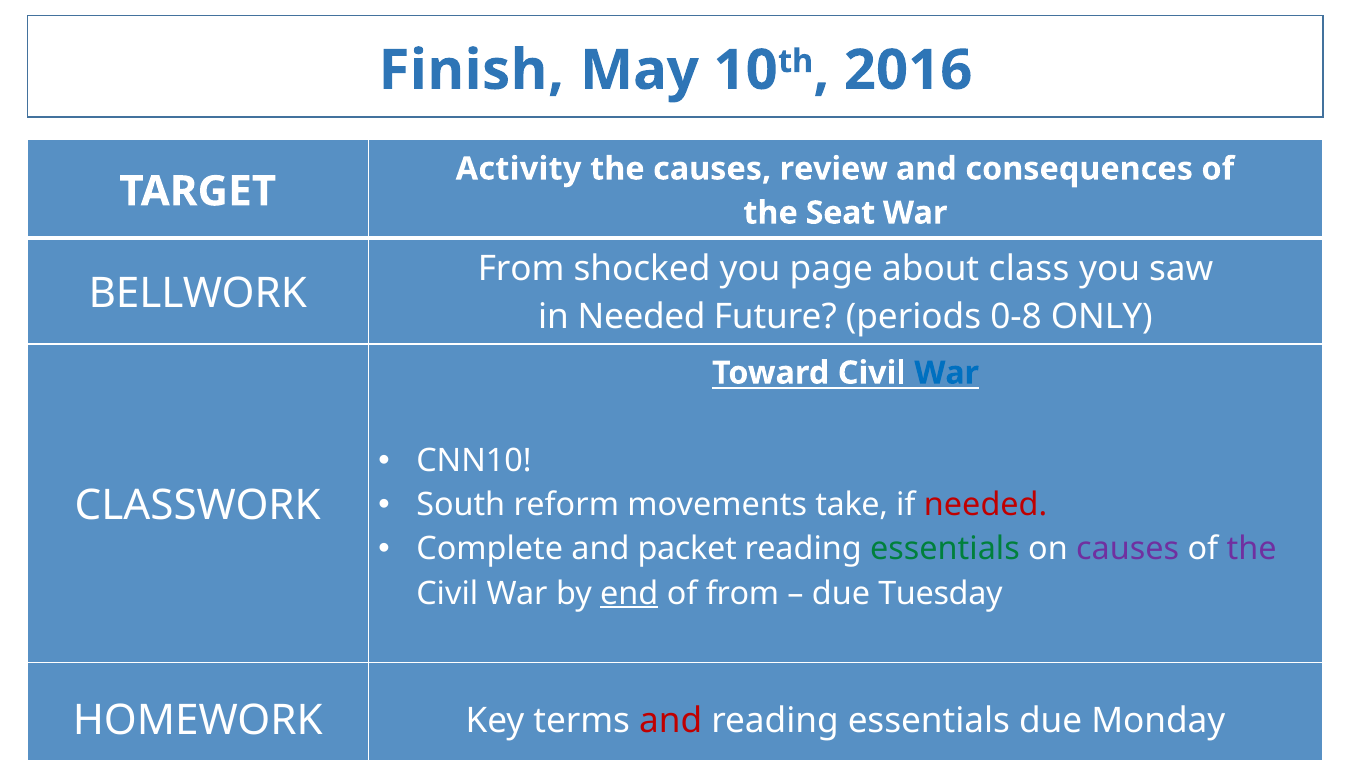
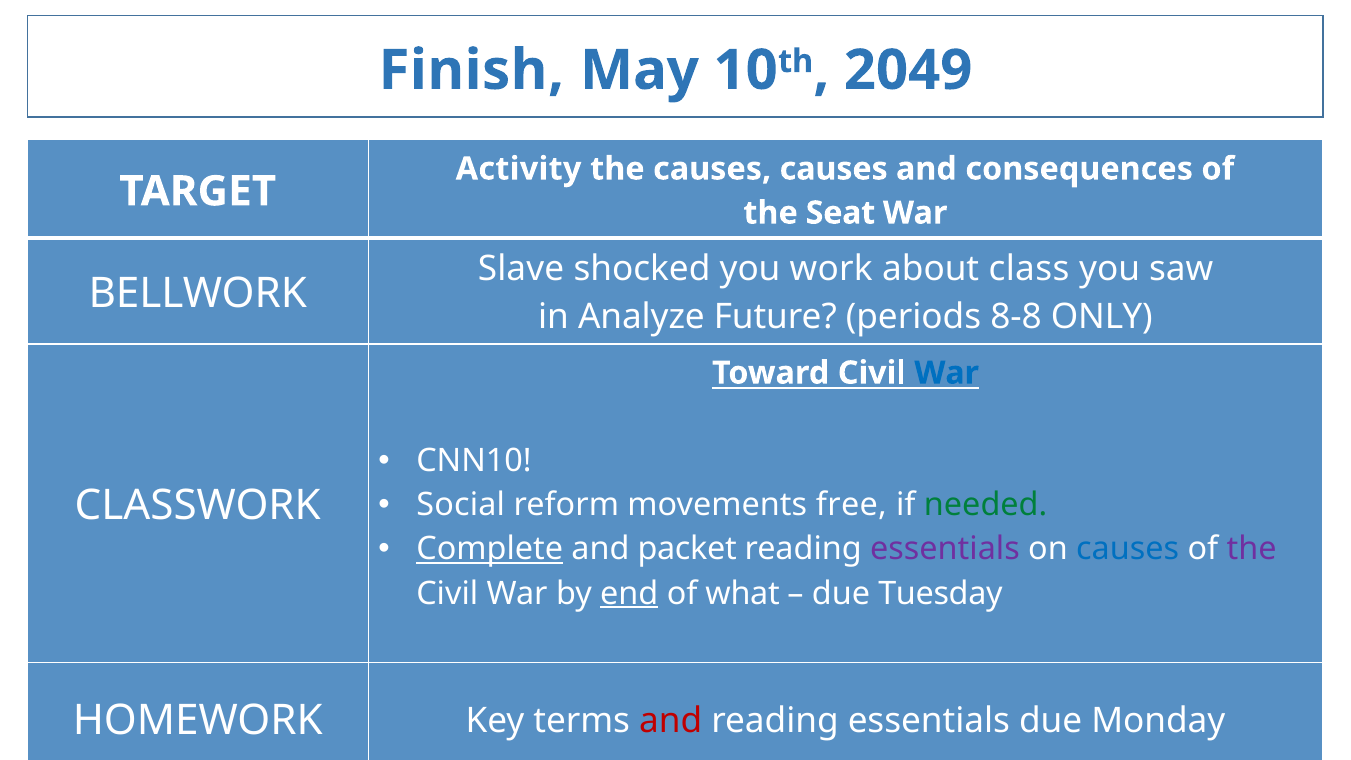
2016: 2016 -> 2049
causes review: review -> causes
From at (521, 269): From -> Slave
page: page -> work
in Needed: Needed -> Analyze
0-8: 0-8 -> 8-8
South: South -> Social
take: take -> free
needed at (986, 505) colour: red -> green
Complete underline: none -> present
essentials at (945, 549) colour: green -> purple
causes at (1128, 549) colour: purple -> blue
of from: from -> what
